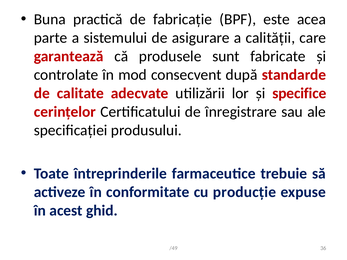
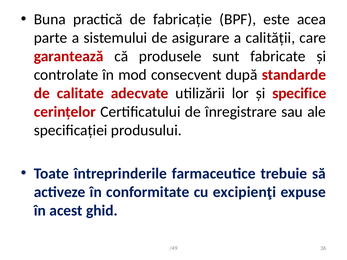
producție: producție -> excipienţi
